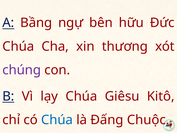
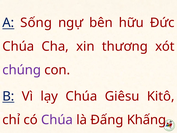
Bầng: Bầng -> Sống
Chúa at (57, 120) colour: blue -> purple
Chuộc: Chuộc -> Khấng
